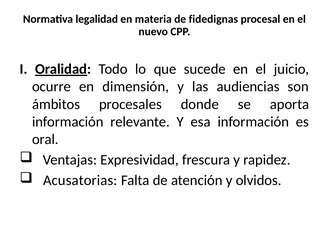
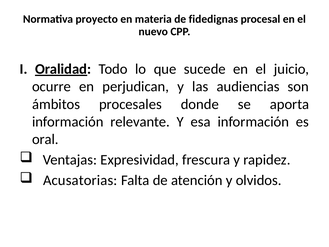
legalidad: legalidad -> proyecto
dimensión: dimensión -> perjudican
